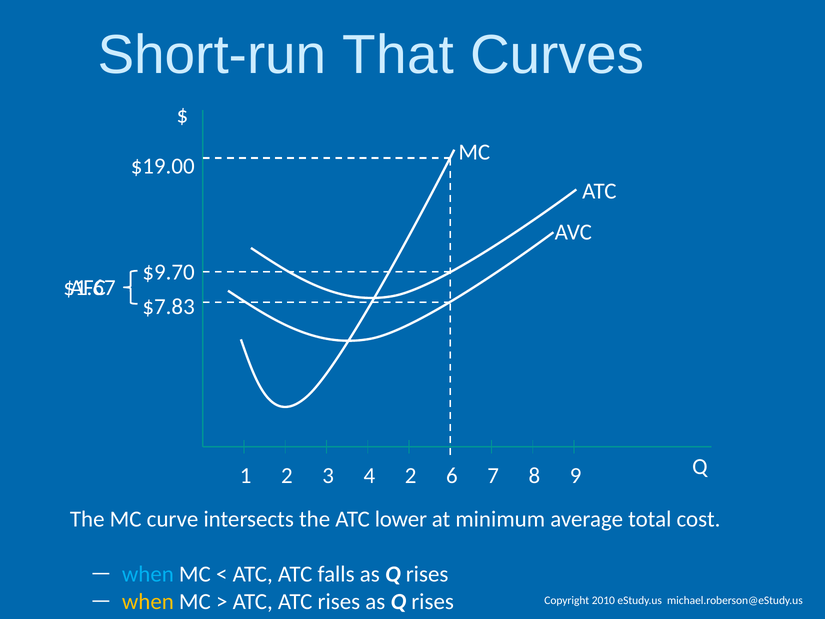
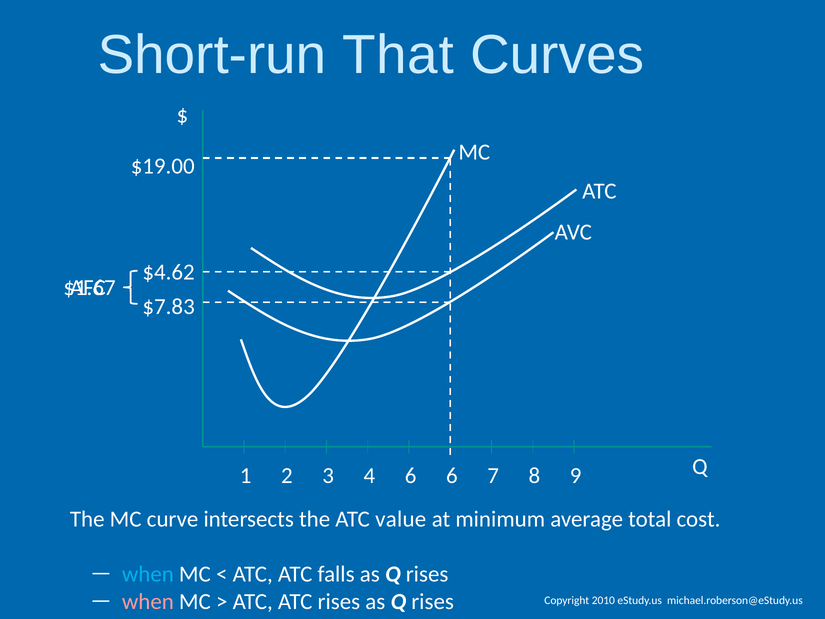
$9.70: $9.70 -> $4.62
4 2: 2 -> 6
lower: lower -> value
when at (148, 602) colour: yellow -> pink
